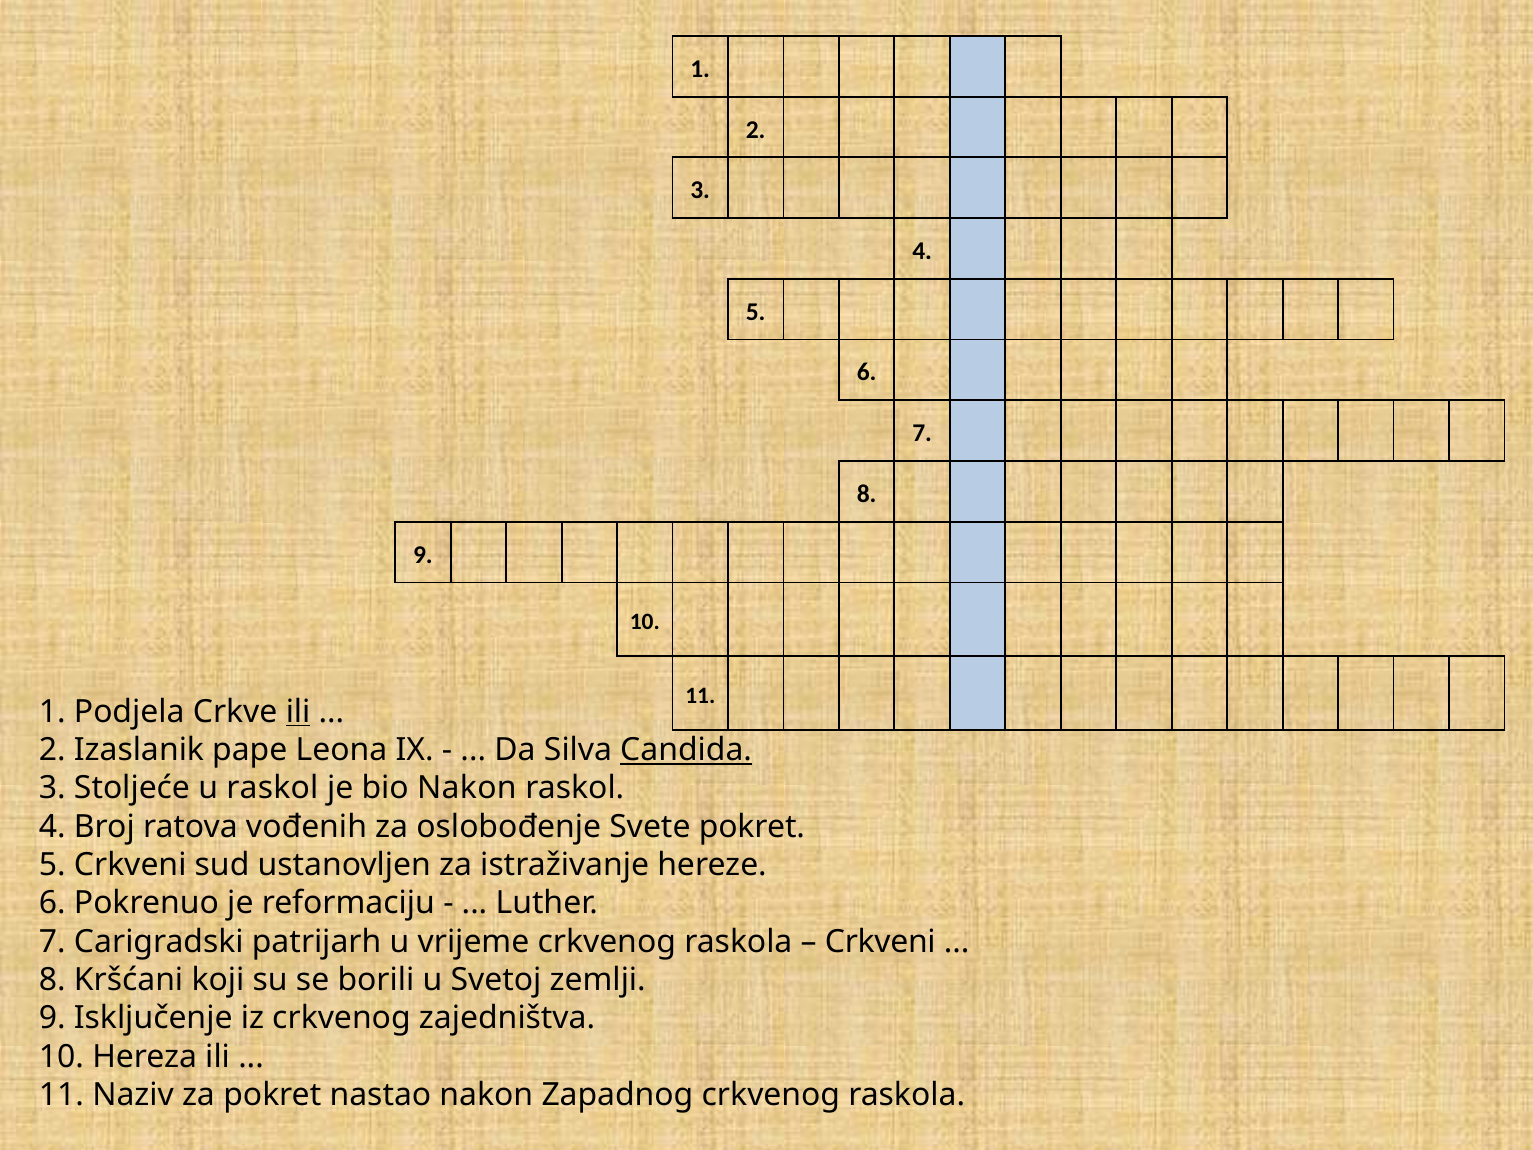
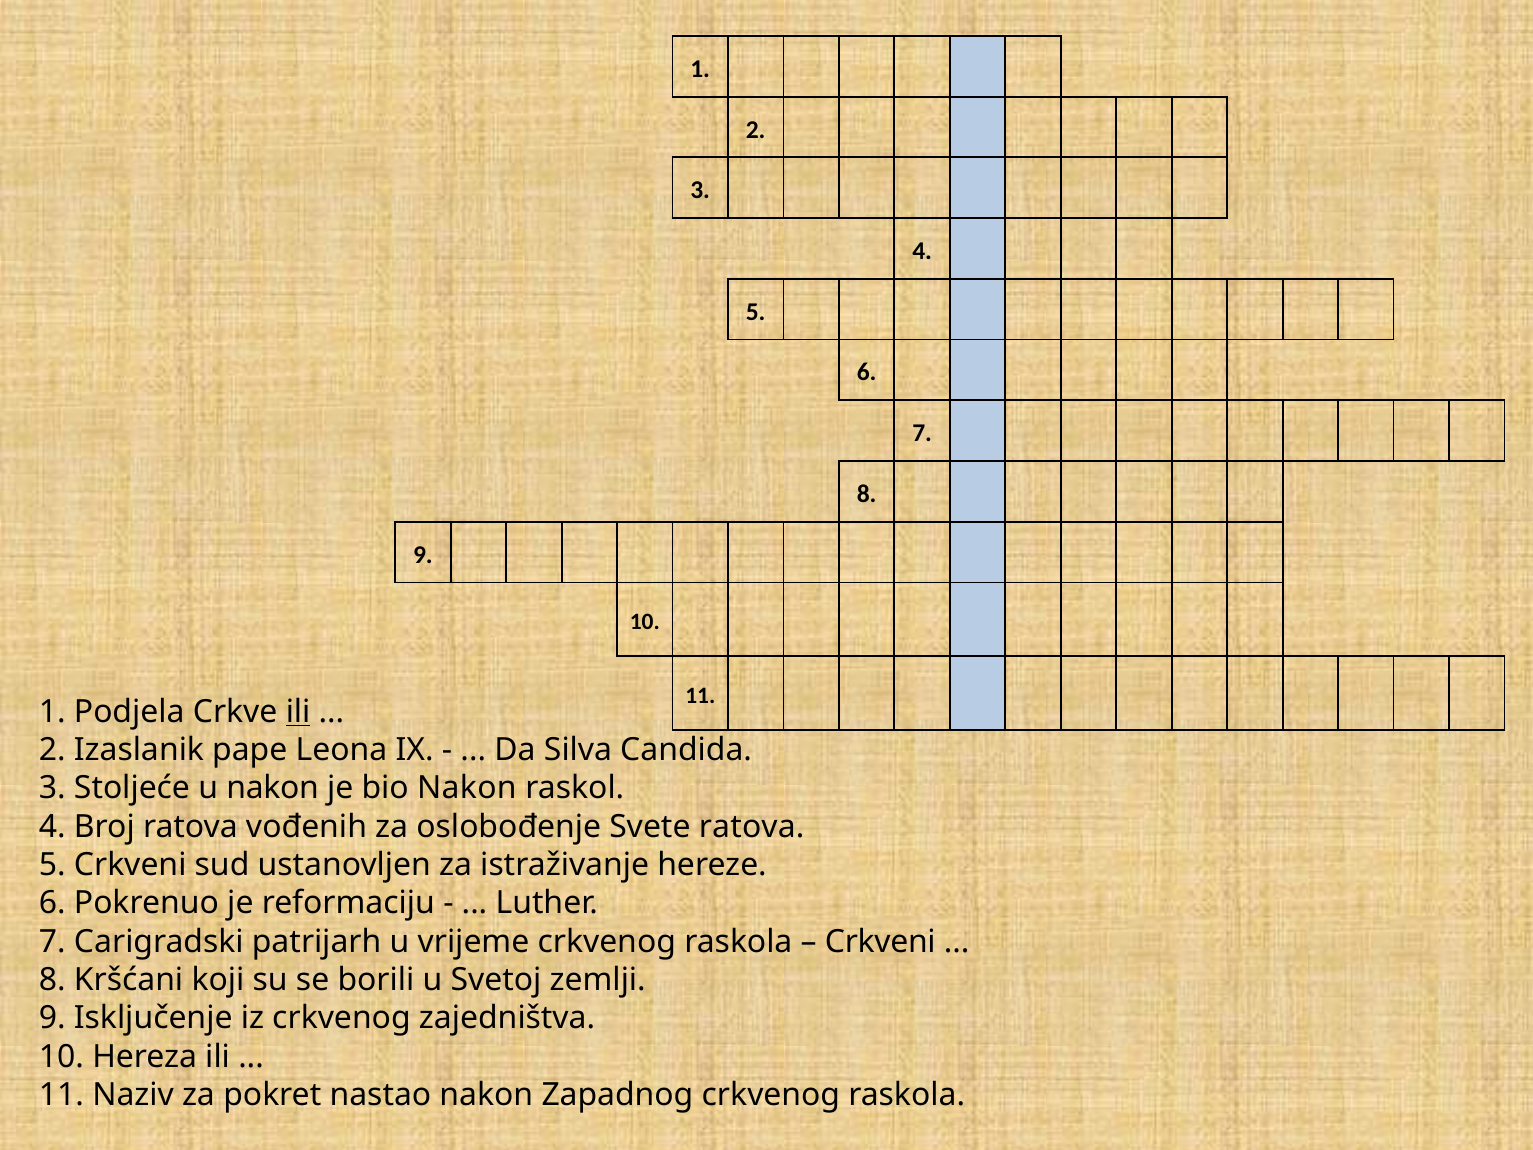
Candida underline: present -> none
u raskol: raskol -> nakon
Svete pokret: pokret -> ratova
